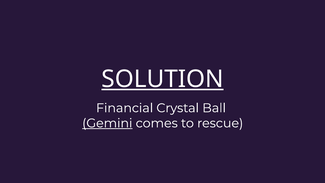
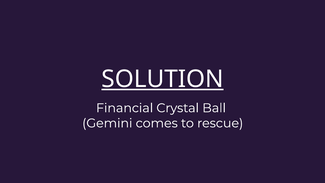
Gemini underline: present -> none
